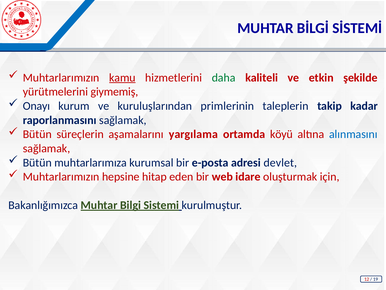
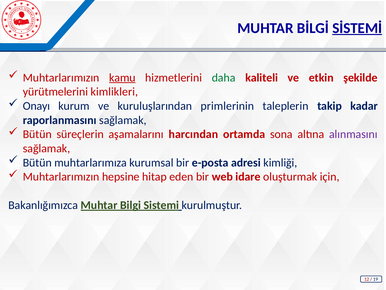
SİSTEMİ underline: none -> present
giymemiş: giymemiş -> kimlikleri
yargılama: yargılama -> harcından
köyü: köyü -> sona
alınmasını colour: blue -> purple
devlet: devlet -> kimliği
